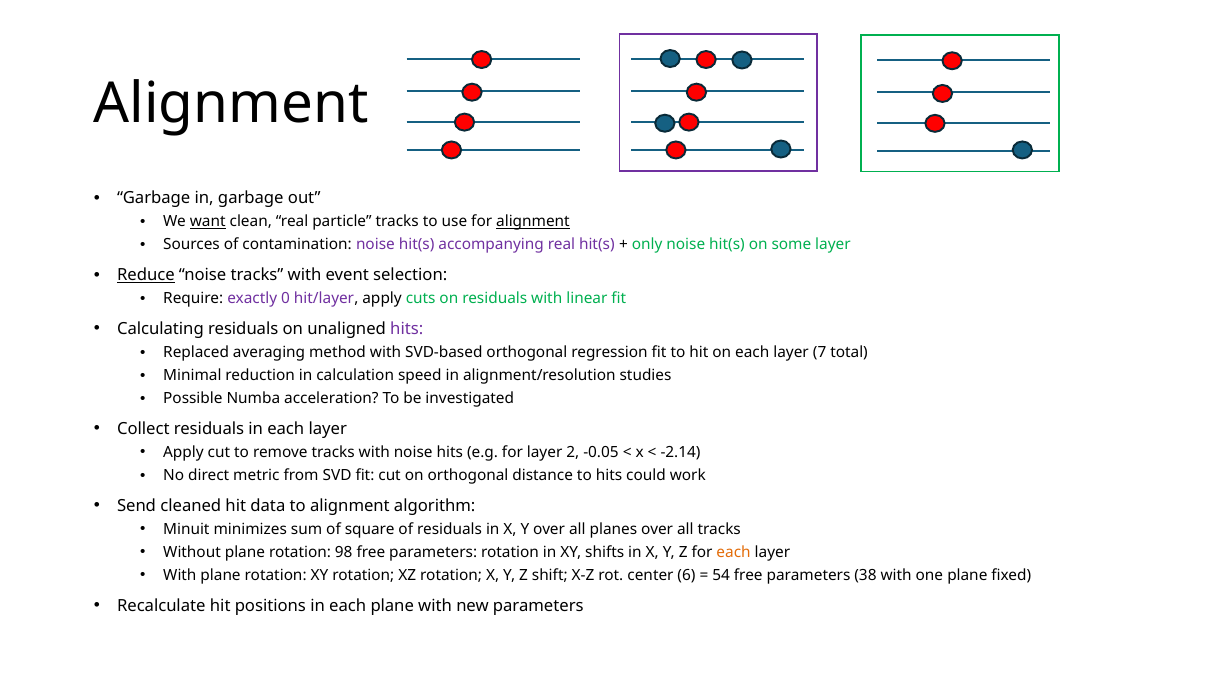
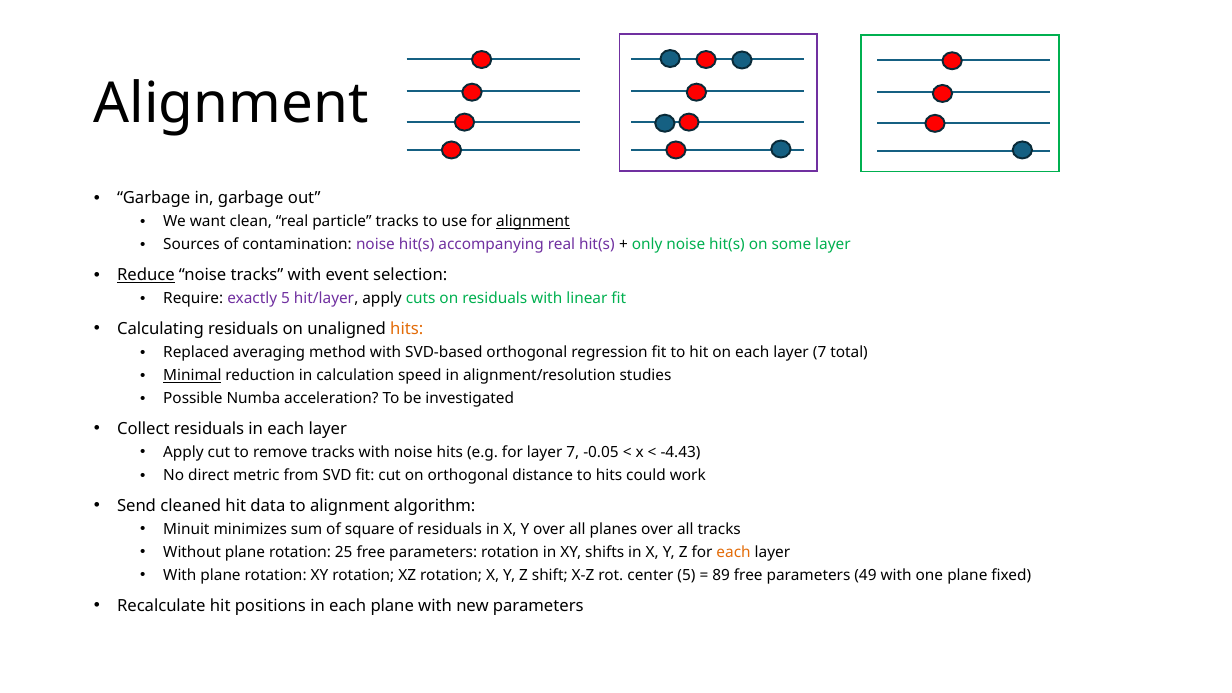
want underline: present -> none
exactly 0: 0 -> 5
hits at (407, 329) colour: purple -> orange
Minimal underline: none -> present
for layer 2: 2 -> 7
-2.14: -2.14 -> -4.43
98: 98 -> 25
center 6: 6 -> 5
54: 54 -> 89
38: 38 -> 49
